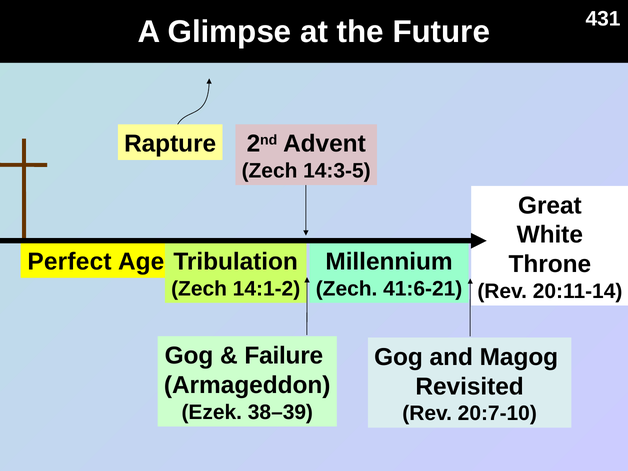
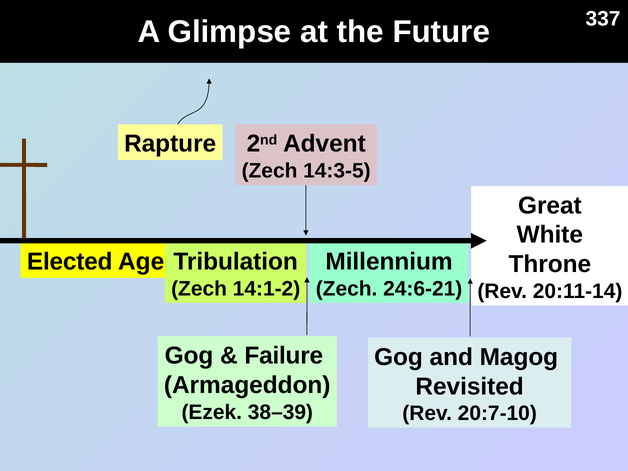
431: 431 -> 337
Perfect: Perfect -> Elected
41:6-21: 41:6-21 -> 24:6-21
